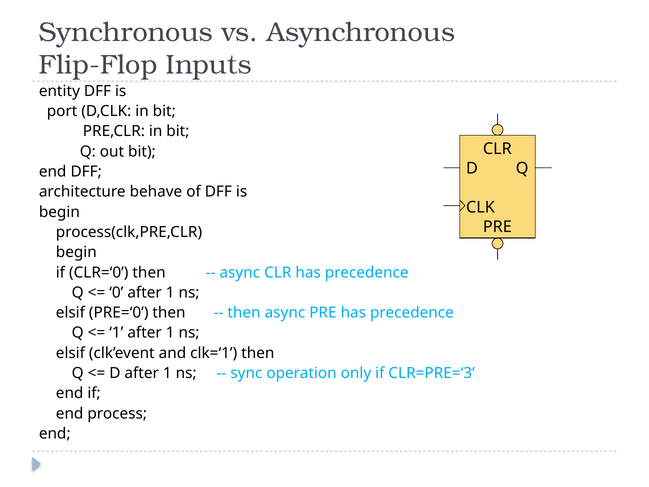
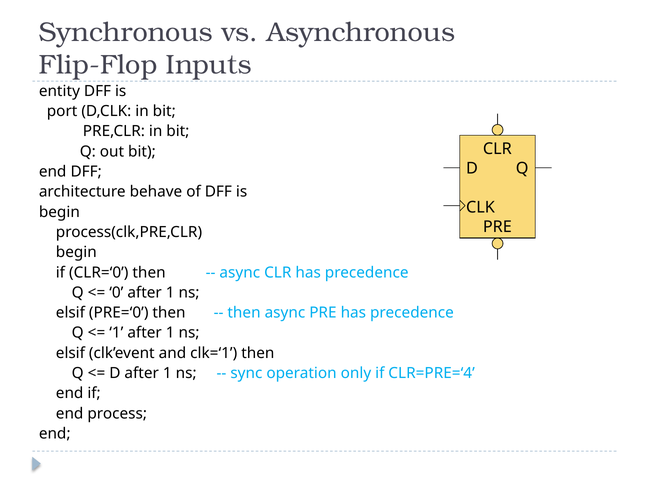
CLR=PRE=‘3: CLR=PRE=‘3 -> CLR=PRE=‘4
